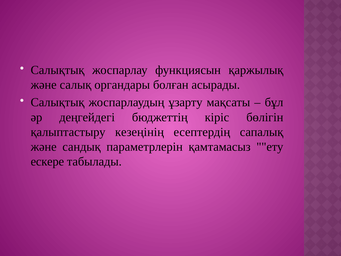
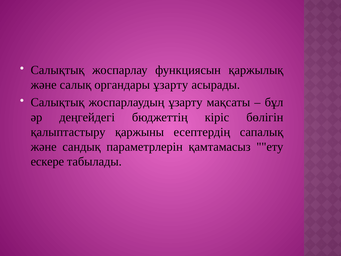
органдары болған: болған -> ұзарту
кезеңінің: кезеңінің -> қаржыны
